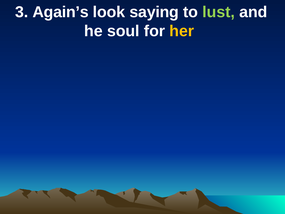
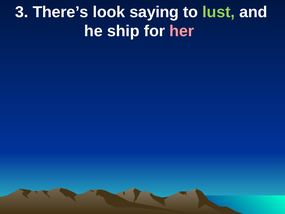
Again’s: Again’s -> There’s
soul: soul -> ship
her colour: yellow -> pink
